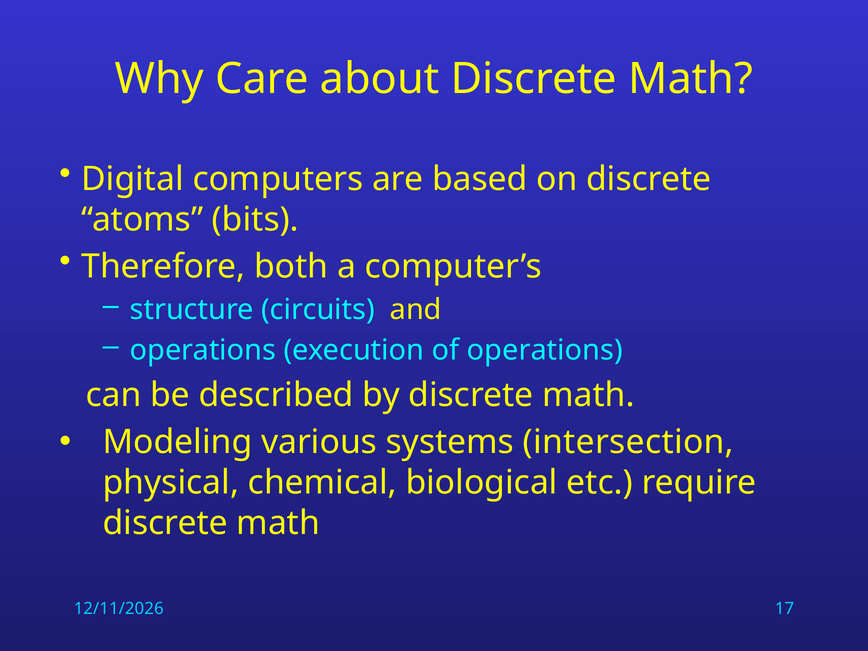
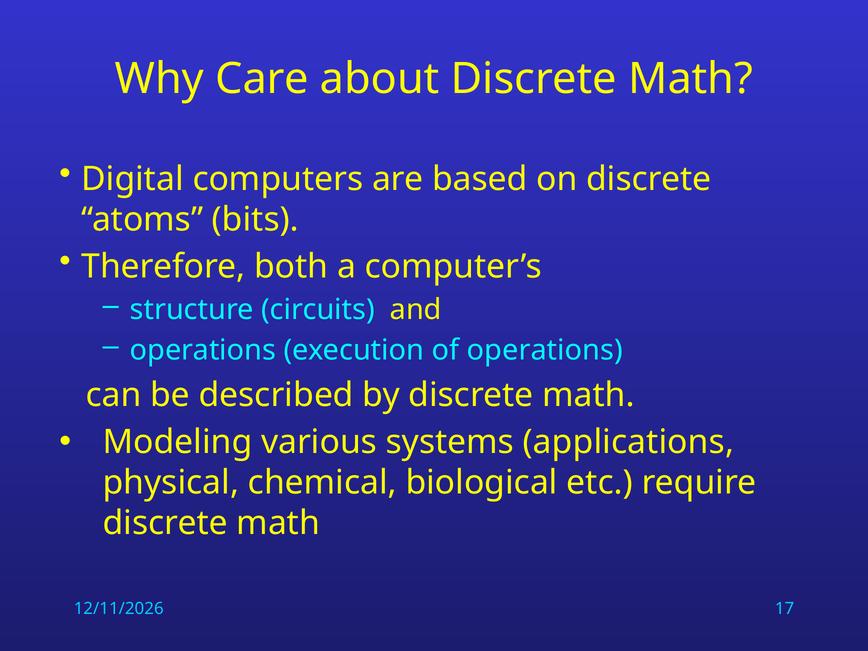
intersection: intersection -> applications
